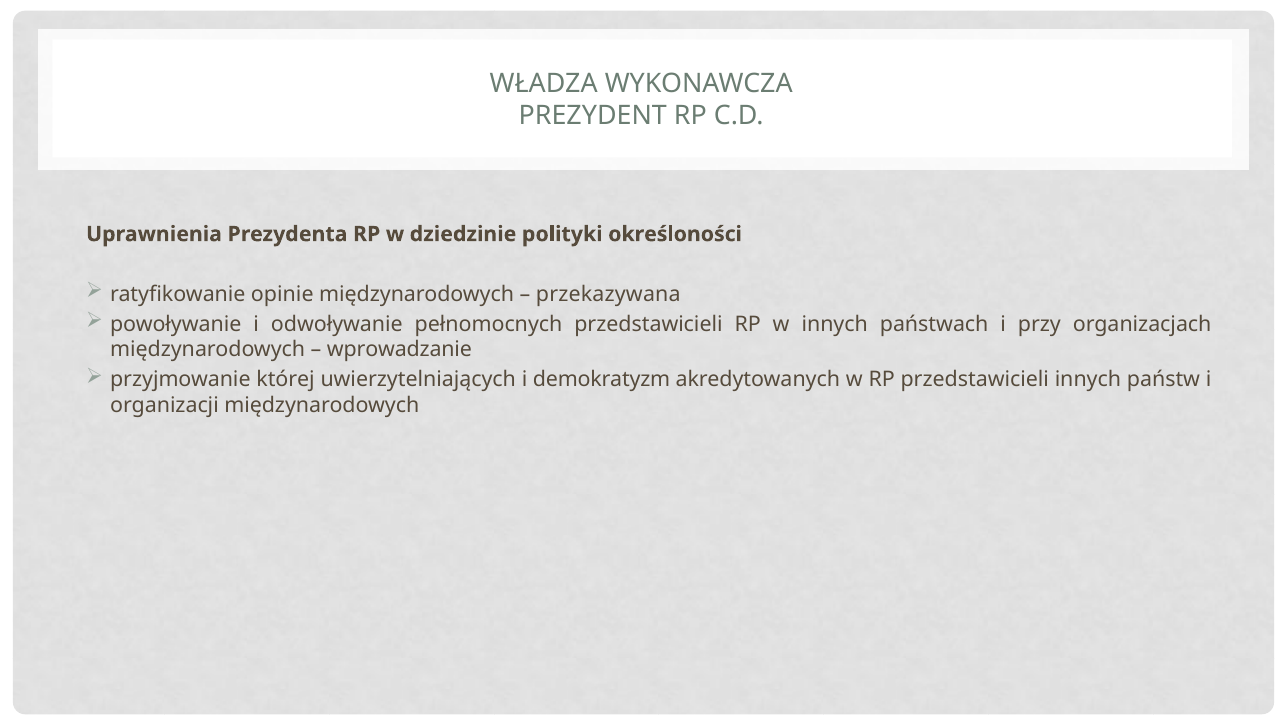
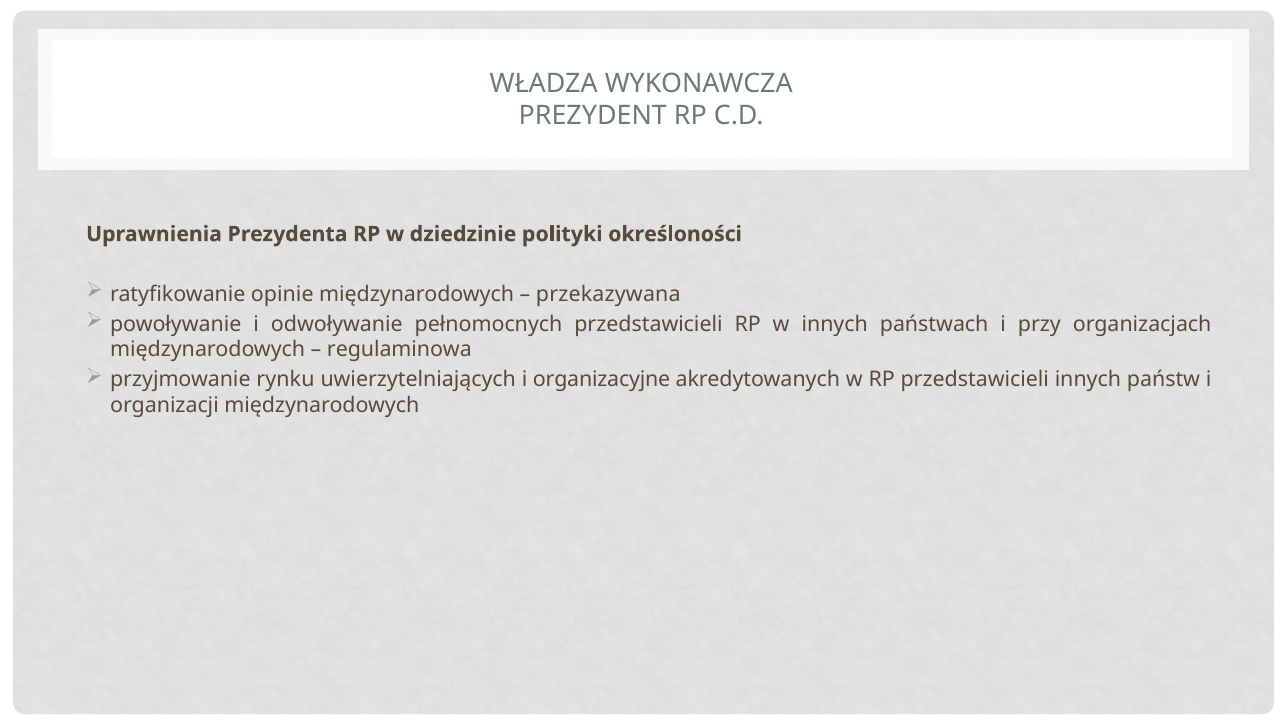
wprowadzanie: wprowadzanie -> regulaminowa
której: której -> rynku
demokratyzm: demokratyzm -> organizacyjne
